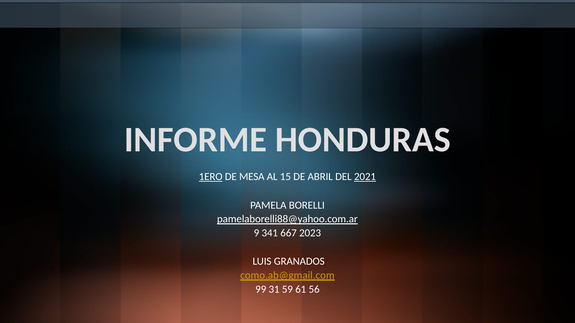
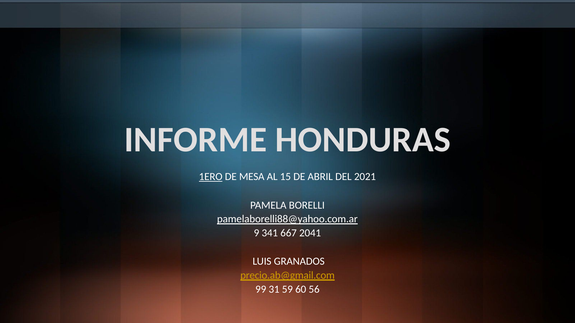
2021 underline: present -> none
2023: 2023 -> 2041
como.ab@gmail.com: como.ab@gmail.com -> precio.ab@gmail.com
61: 61 -> 60
